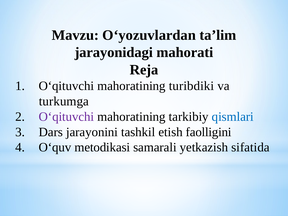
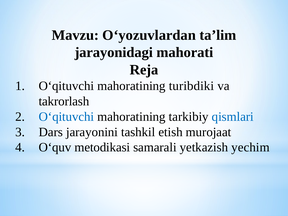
turkumga: turkumga -> takrorlash
O‘qituvchi at (66, 117) colour: purple -> blue
faolligini: faolligini -> murojaat
sifatida: sifatida -> yechim
